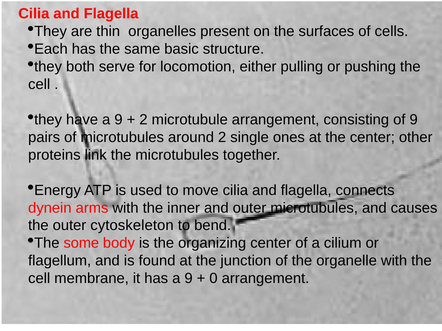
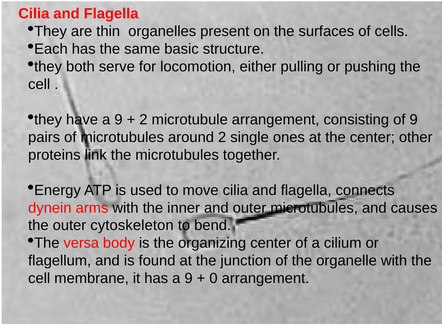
some: some -> versa
